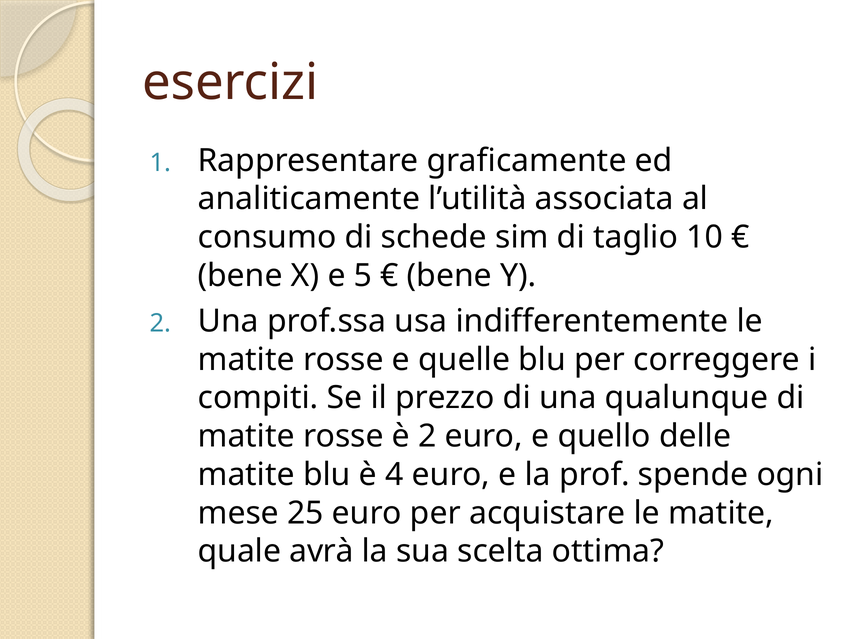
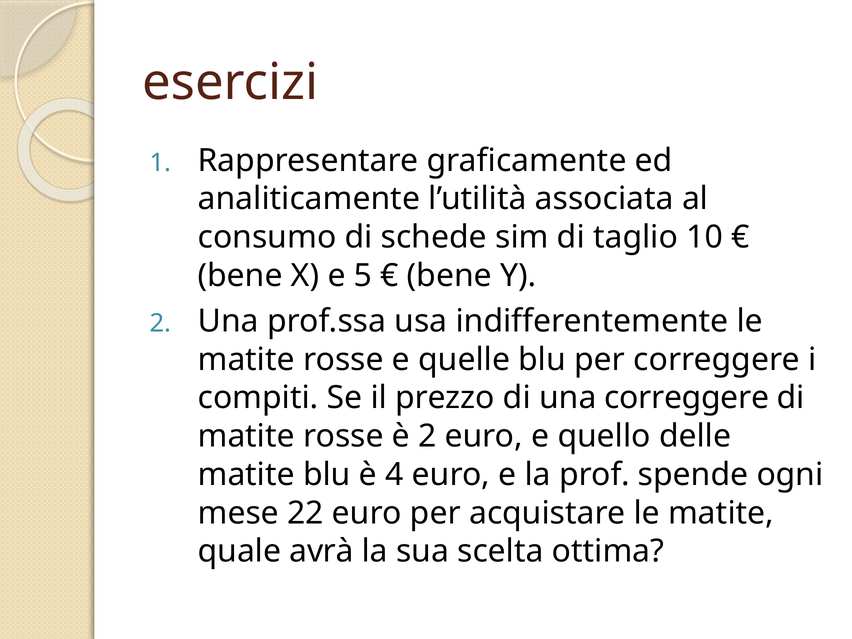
una qualunque: qualunque -> correggere
25: 25 -> 22
